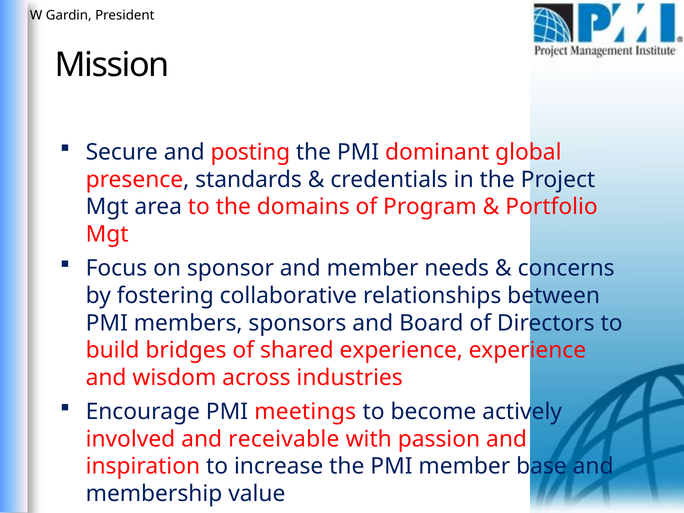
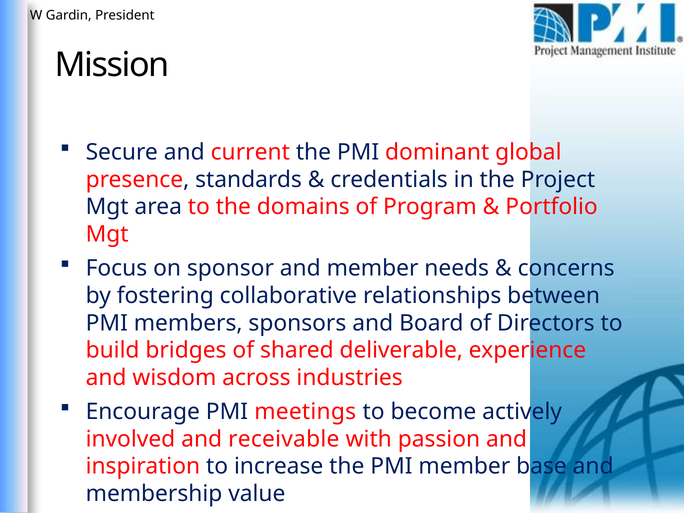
posting: posting -> current
shared experience: experience -> deliverable
